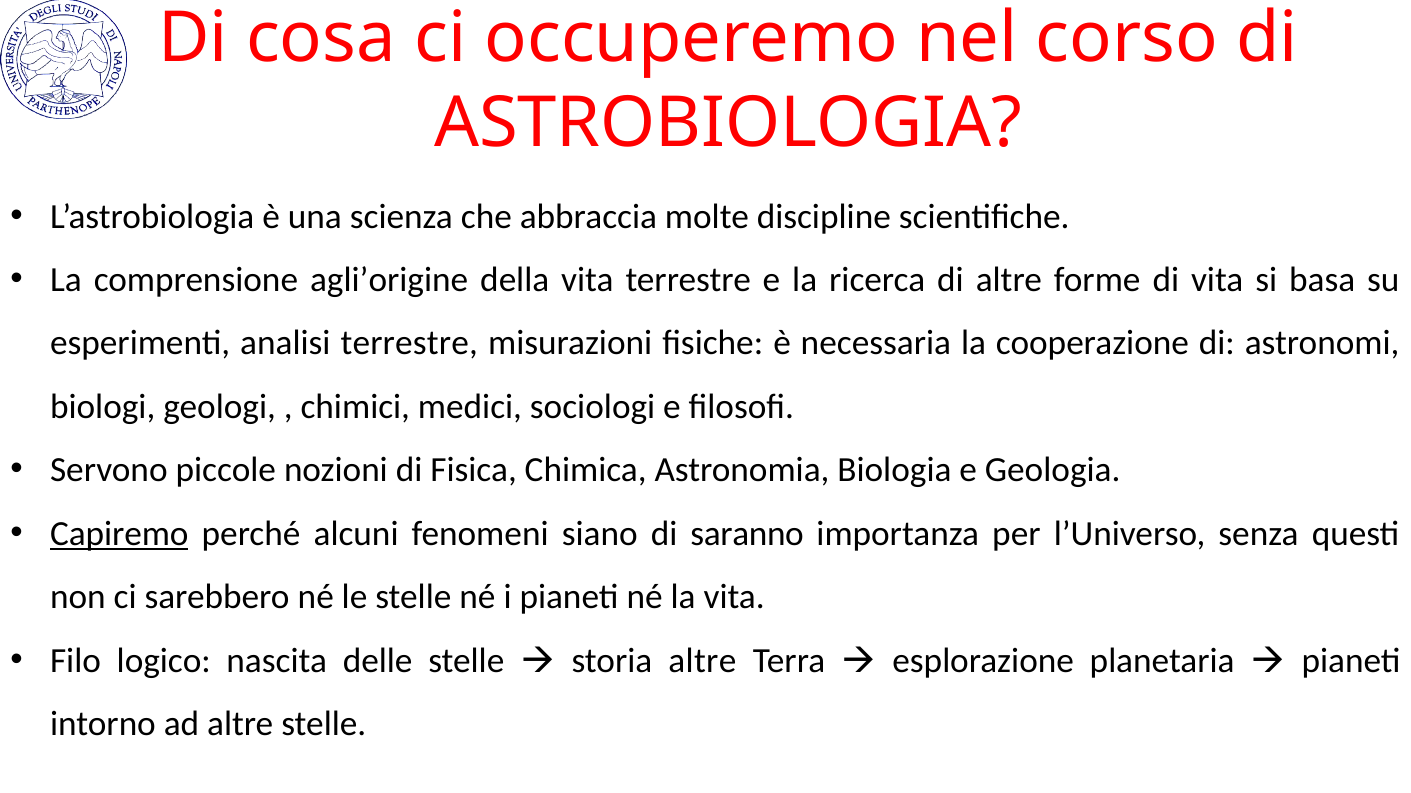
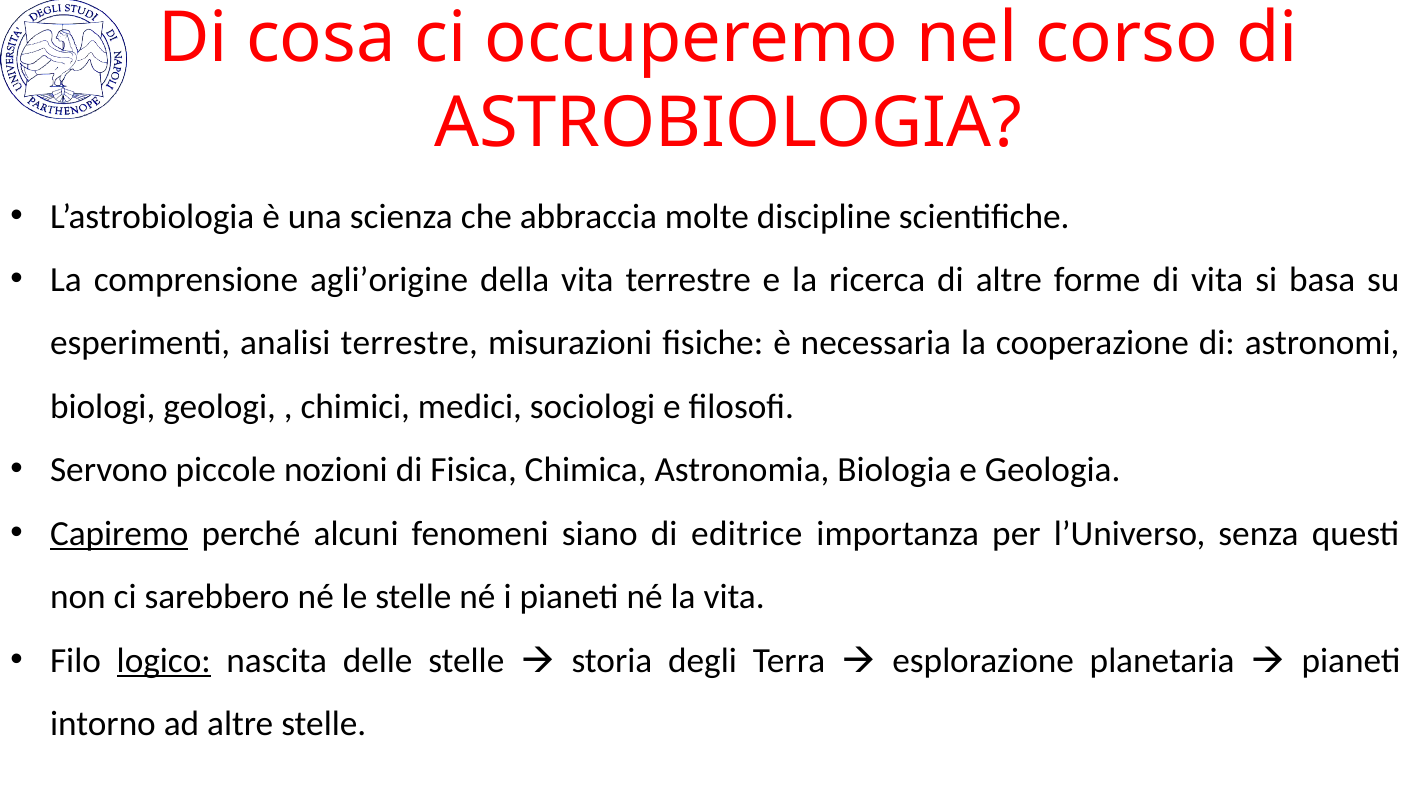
saranno: saranno -> editrice
logico underline: none -> present
storia altre: altre -> degli
